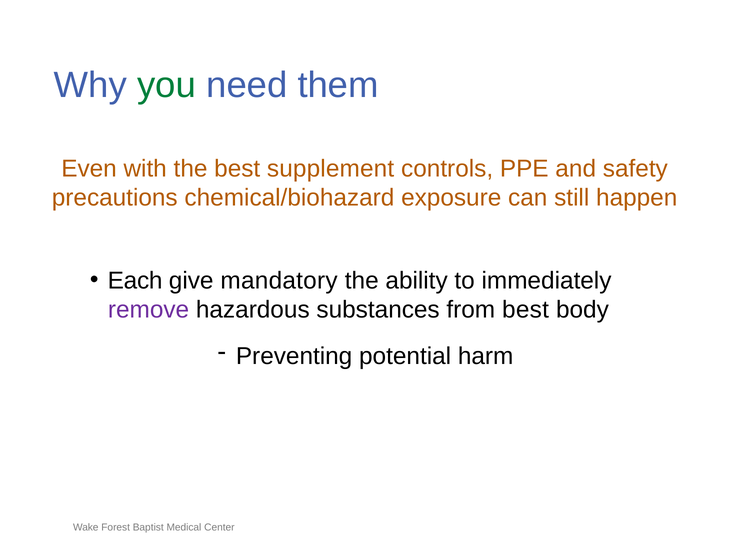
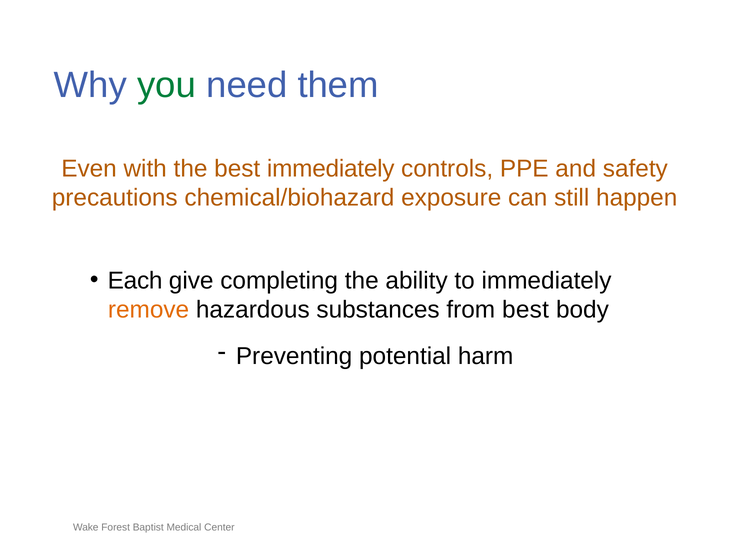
best supplement: supplement -> immediately
mandatory: mandatory -> completing
remove colour: purple -> orange
